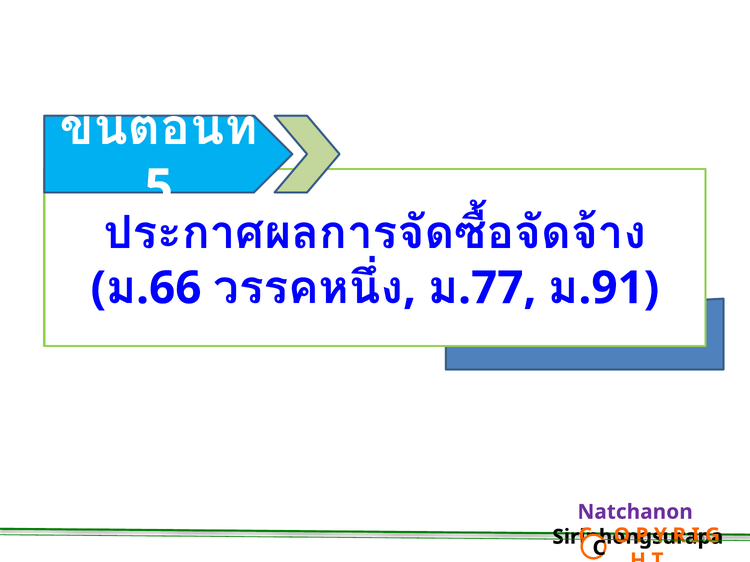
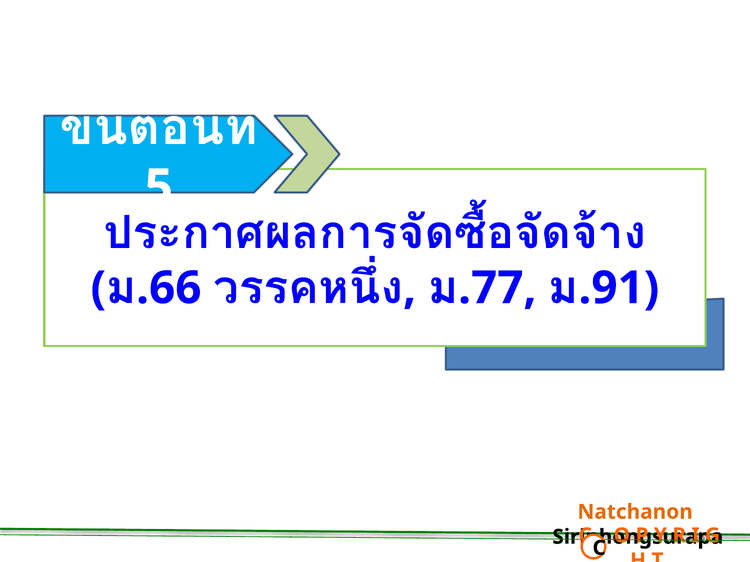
Natchanon colour: purple -> orange
